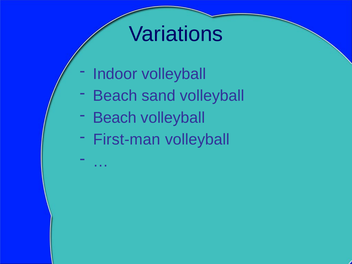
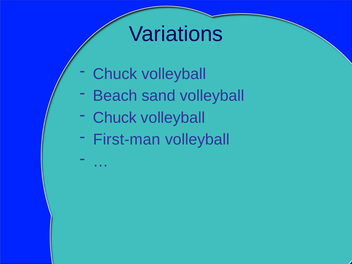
Indoor at (115, 74): Indoor -> Chuck
Beach at (115, 118): Beach -> Chuck
